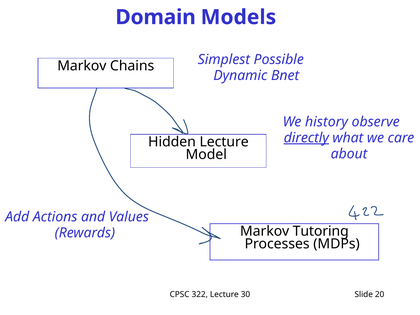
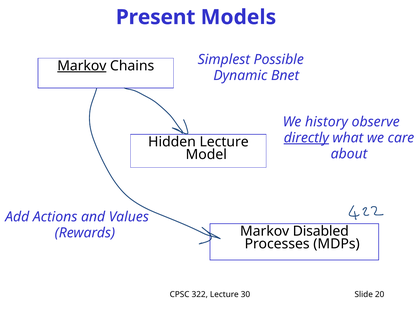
Domain: Domain -> Present
Markov at (82, 66) underline: none -> present
Tutoring: Tutoring -> Disabled
